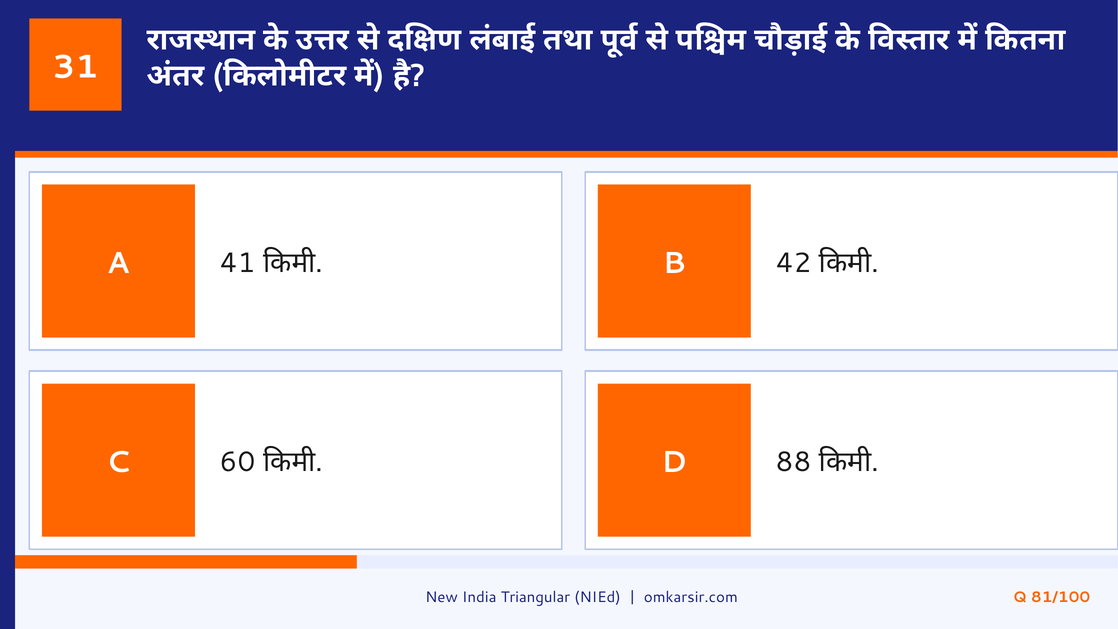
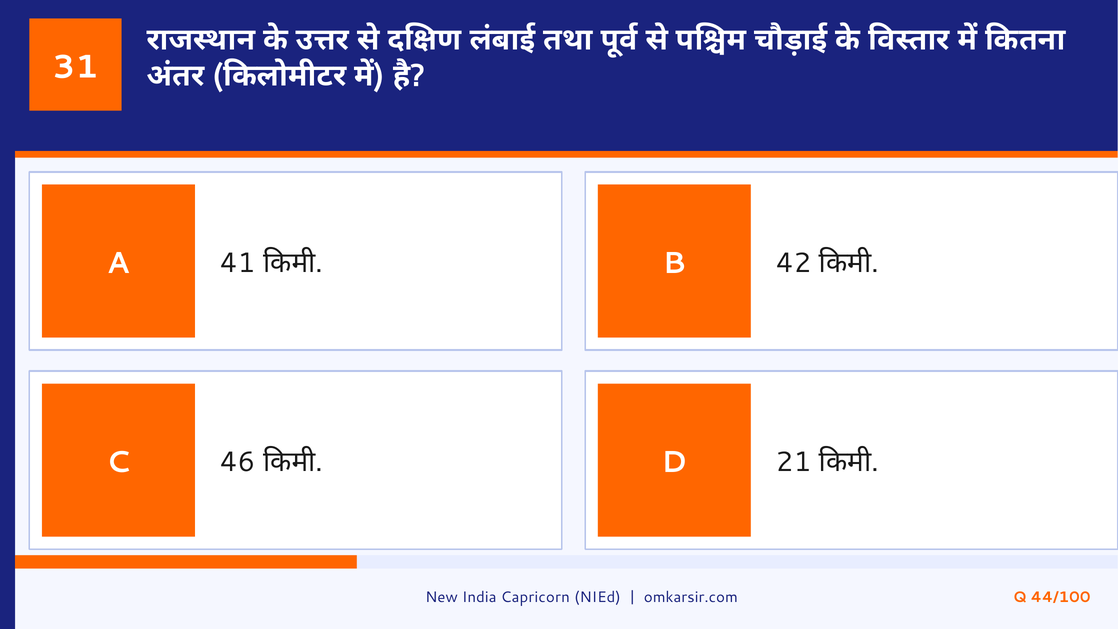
60: 60 -> 46
88: 88 -> 21
Triangular: Triangular -> Capricorn
81/100: 81/100 -> 44/100
